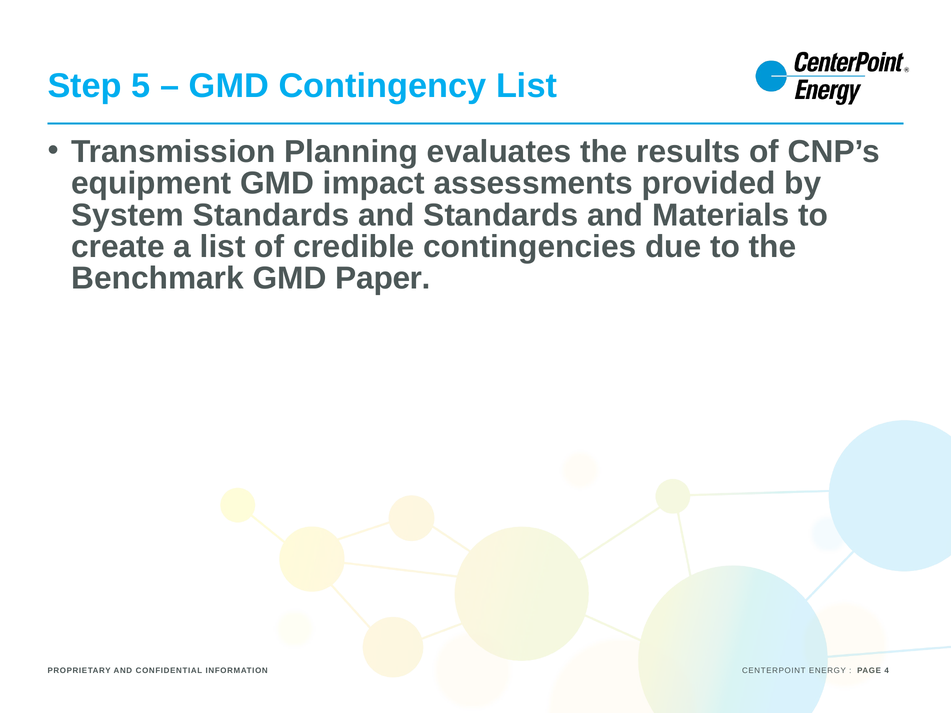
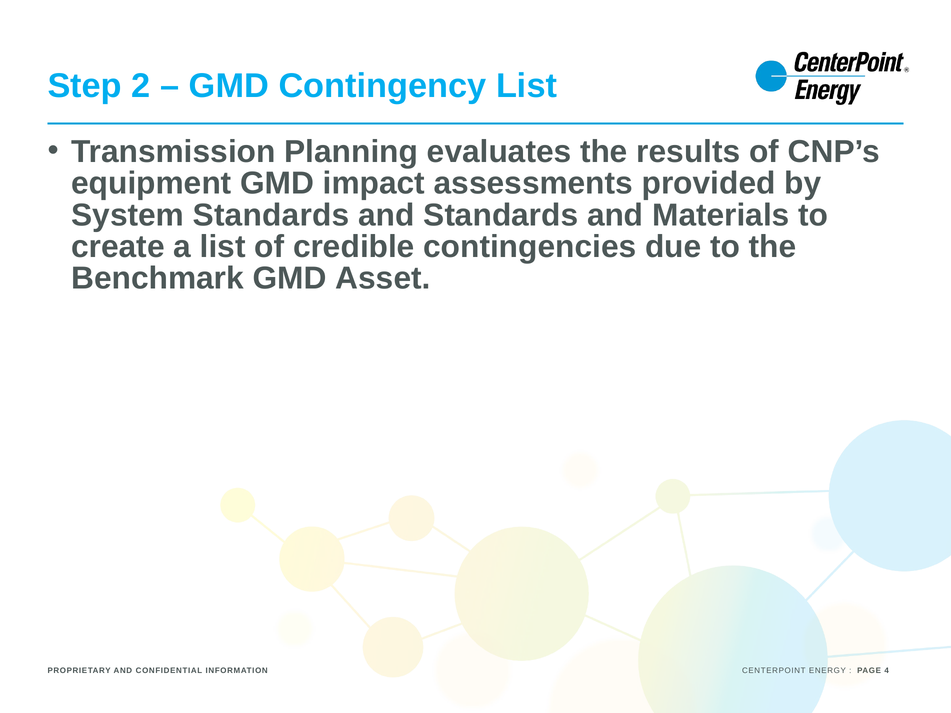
5: 5 -> 2
Paper: Paper -> Asset
